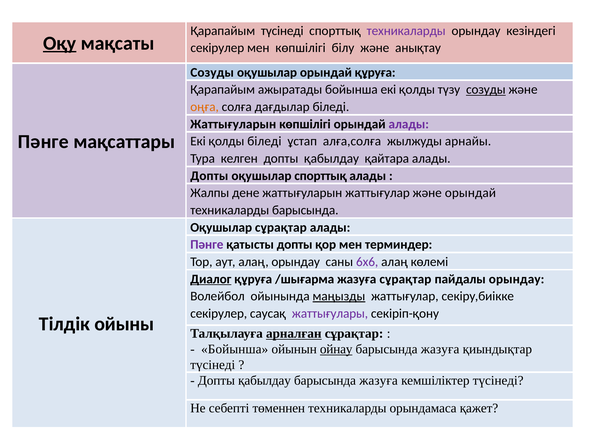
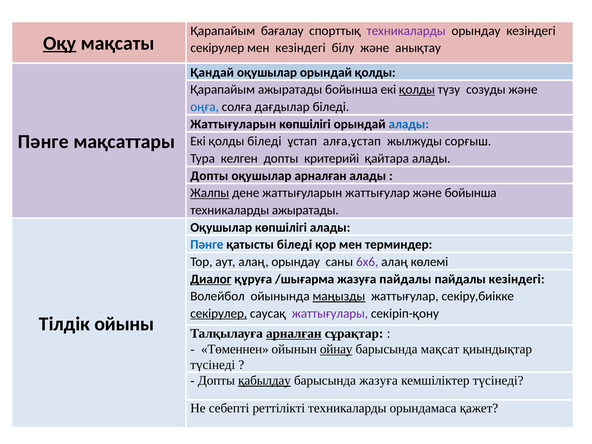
Қарапайым түсінеді: түсінеді -> бағалау
мен көпшілігі: көпшілігі -> кезіндегі
Созуды at (212, 72): Созуды -> Қандай
орындай құруға: құруға -> қолды
қолды at (417, 90) underline: none -> present
созуды at (486, 90) underline: present -> none
оңға colour: orange -> blue
алады at (409, 124) colour: purple -> blue
алға,солға: алға,солға -> алға,ұстап
арнайы: арнайы -> сорғыш
келген допты қабылдау: қабылдау -> критерийі
оқушылар спорттық: спорттық -> арналған
Жалпы underline: none -> present
және орындай: орындай -> бойынша
техникаларды барысында: барысында -> ажыратады
Оқушылар сұрақтар: сұрақтар -> көпшілігі
Пәнге at (207, 245) colour: purple -> blue
қатысты допты: допты -> біледі
жазуға сұрақтар: сұрақтар -> пайдалы
пайдалы орындау: орындау -> кезіндегі
секірулер at (219, 313) underline: none -> present
Бойынша at (235, 349): Бойынша -> Төменнен
жазуға at (440, 349): жазуға -> мақсат
қабылдау at (264, 381) underline: none -> present
төменнен: төменнен -> реттілікті
